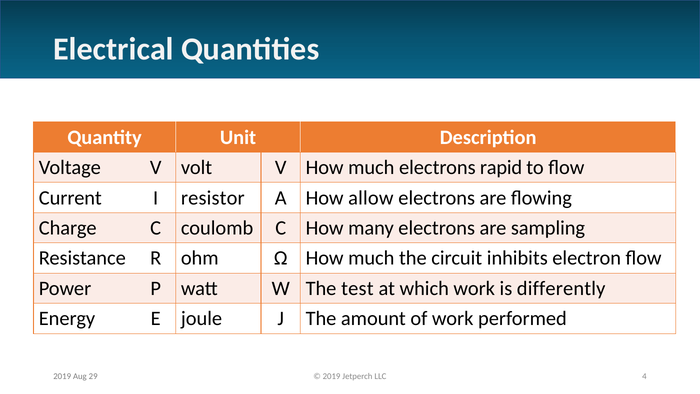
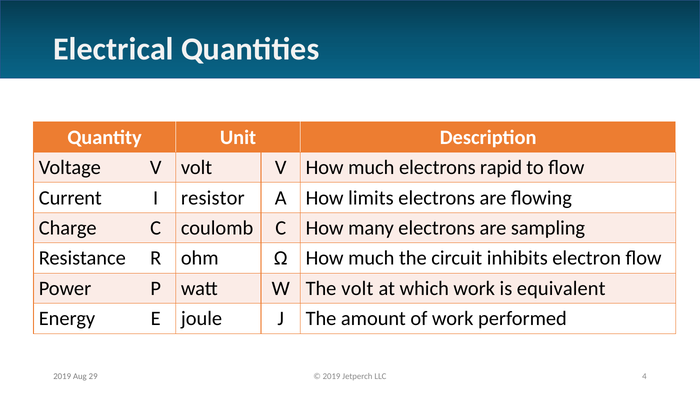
allow: allow -> limits
The test: test -> volt
differently: differently -> equivalent
